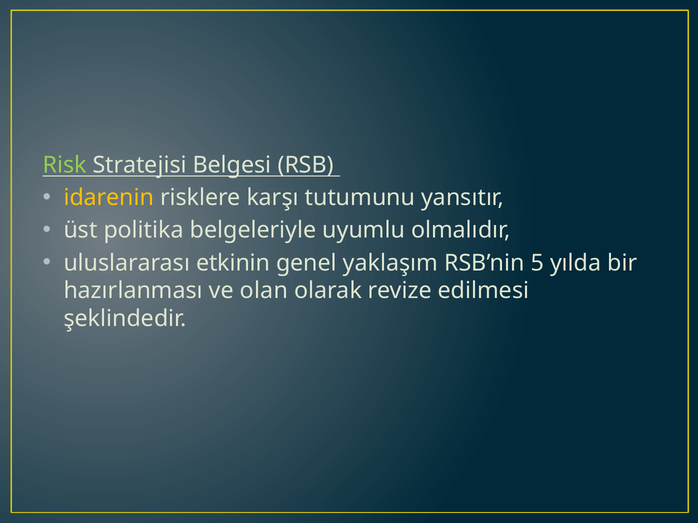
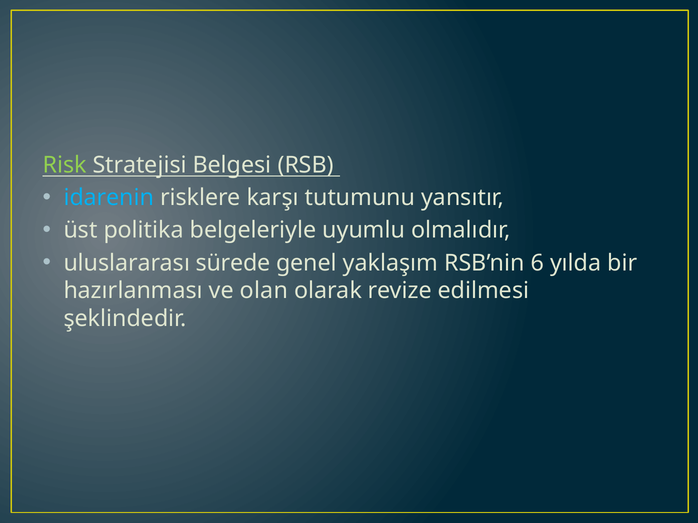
idarenin colour: yellow -> light blue
etkinin: etkinin -> sürede
5: 5 -> 6
